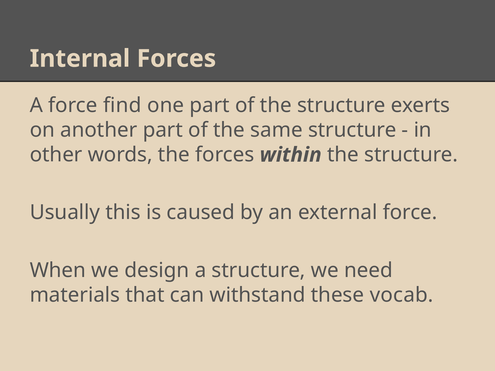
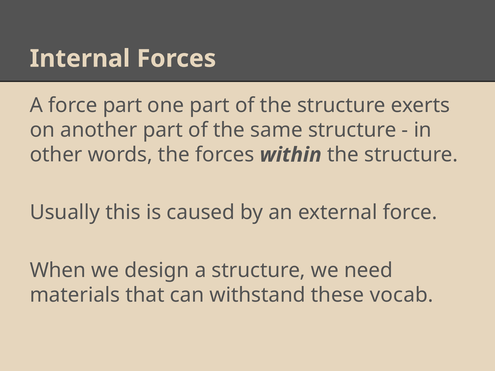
force find: find -> part
